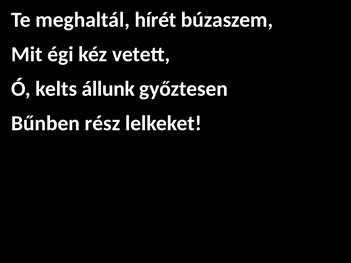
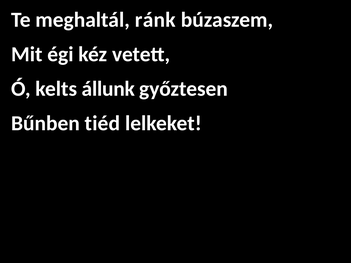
hírét: hírét -> ránk
rész: rész -> tiéd
